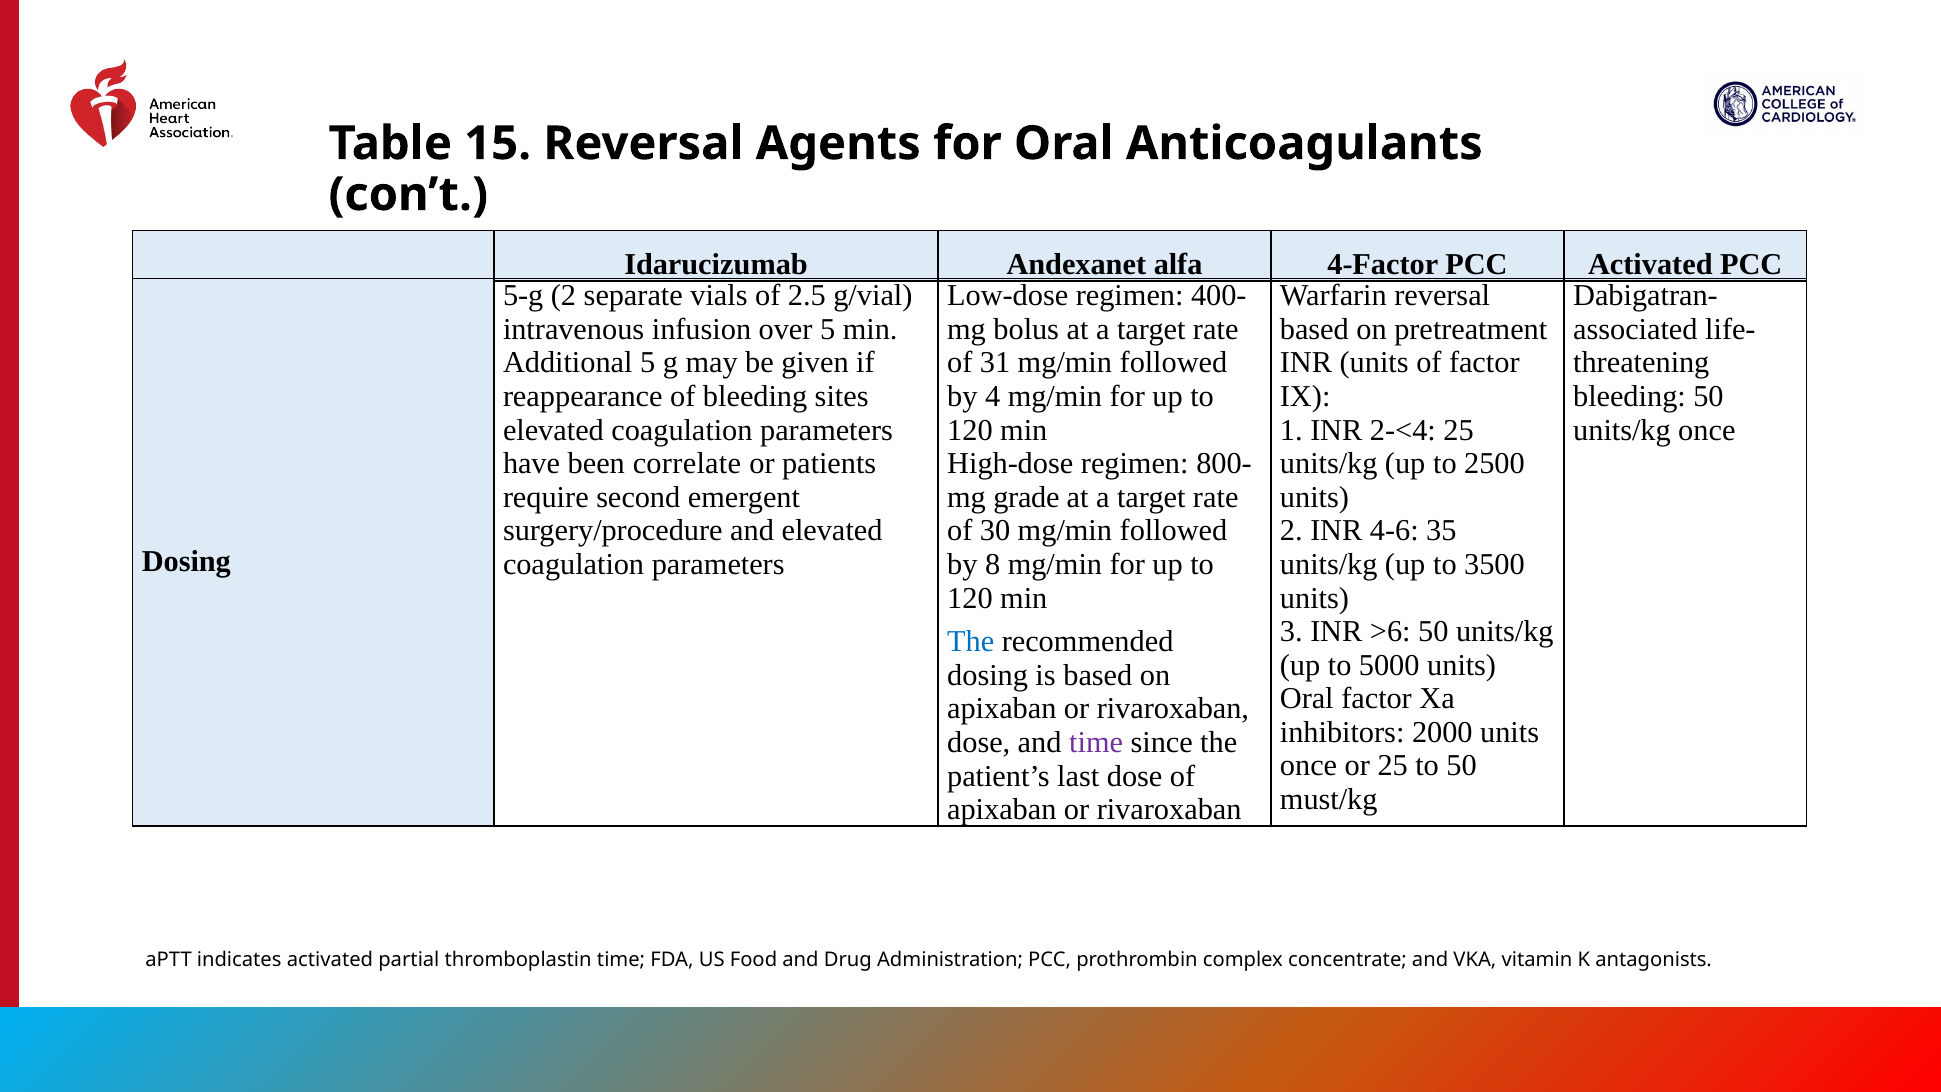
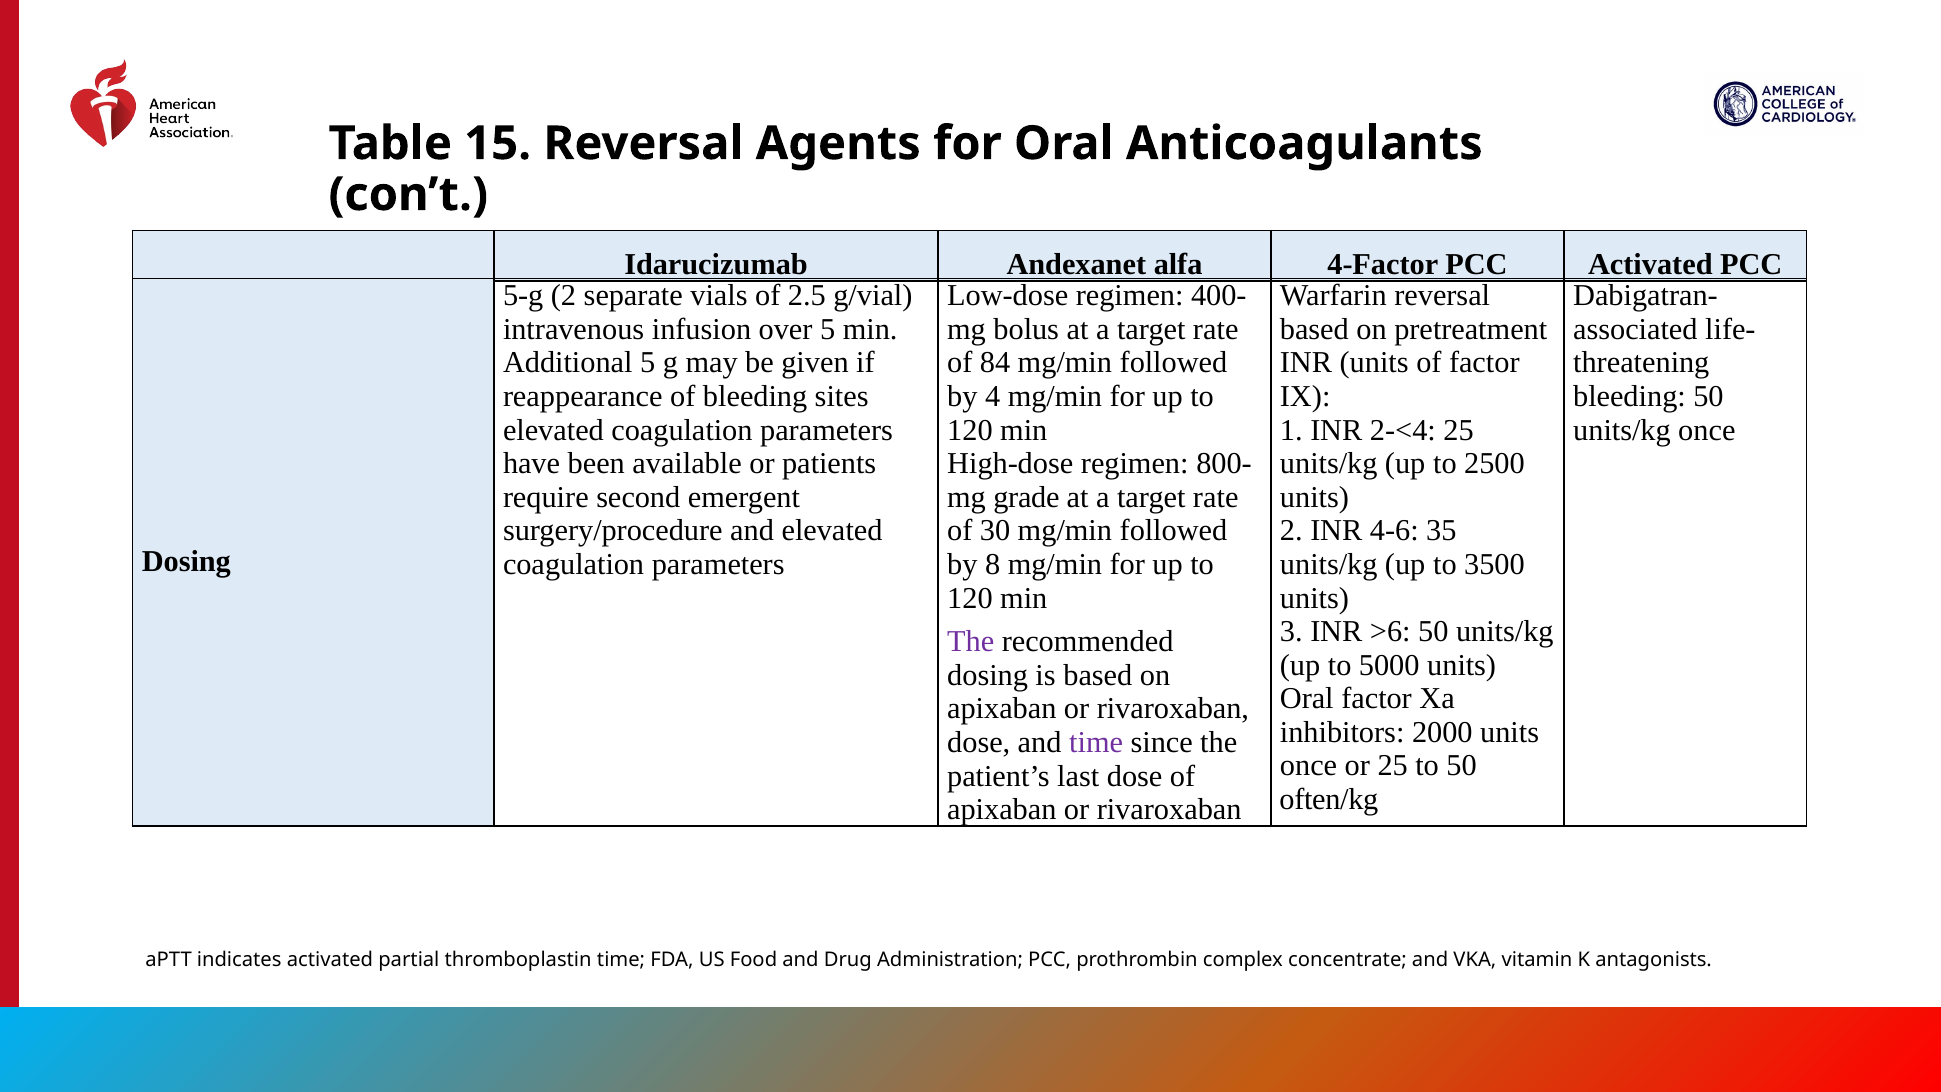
31: 31 -> 84
correlate: correlate -> available
The at (971, 642) colour: blue -> purple
must/kg: must/kg -> often/kg
